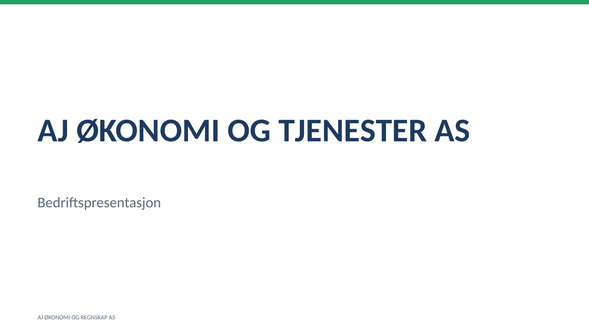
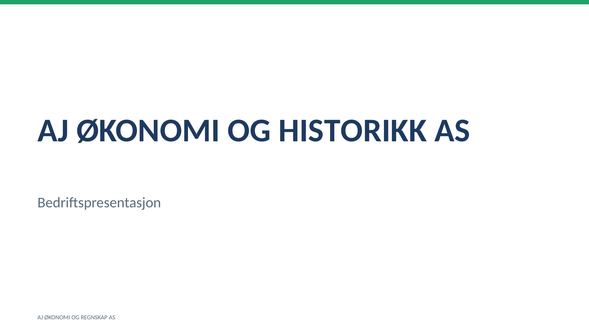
TJENESTER: TJENESTER -> HISTORIKK
